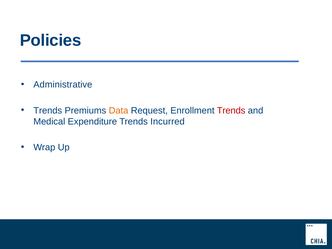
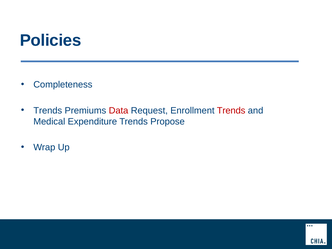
Administrative: Administrative -> Completeness
Data colour: orange -> red
Incurred: Incurred -> Propose
